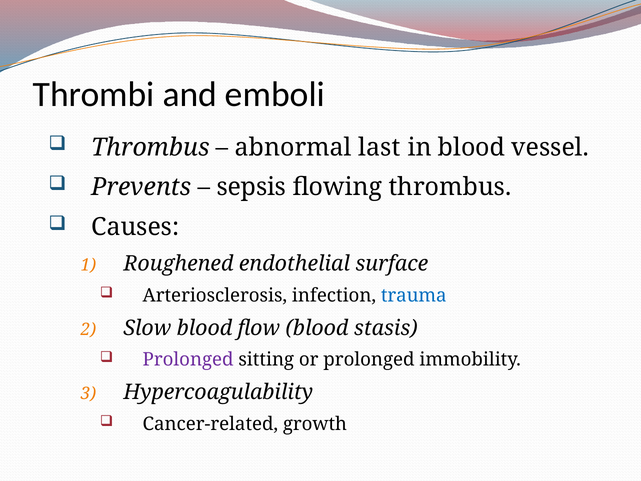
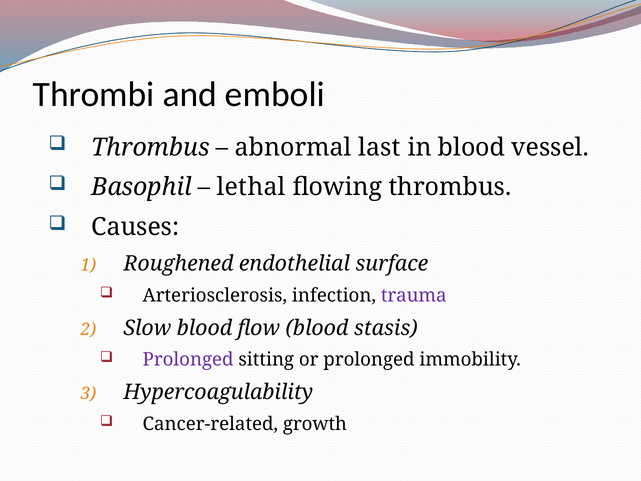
Prevents: Prevents -> Basophil
sepsis: sepsis -> lethal
trauma colour: blue -> purple
